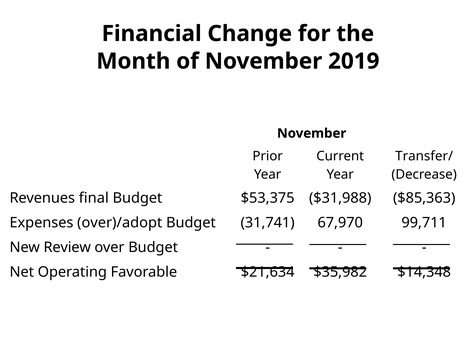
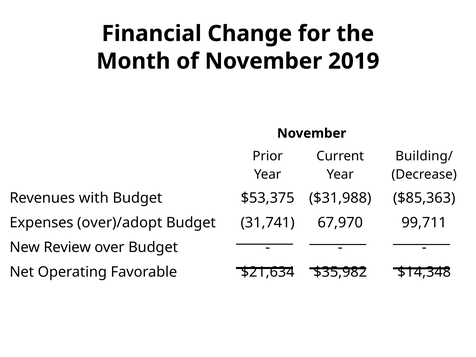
Transfer/: Transfer/ -> Building/
final: final -> with
